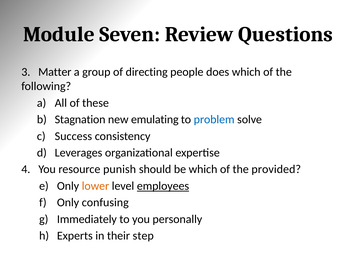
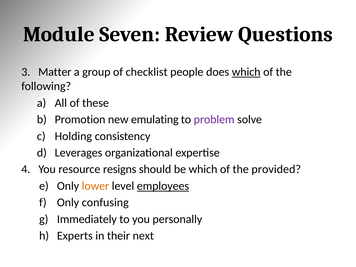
directing: directing -> checklist
which at (246, 72) underline: none -> present
Stagnation: Stagnation -> Promotion
problem colour: blue -> purple
Success: Success -> Holding
punish: punish -> resigns
step: step -> next
